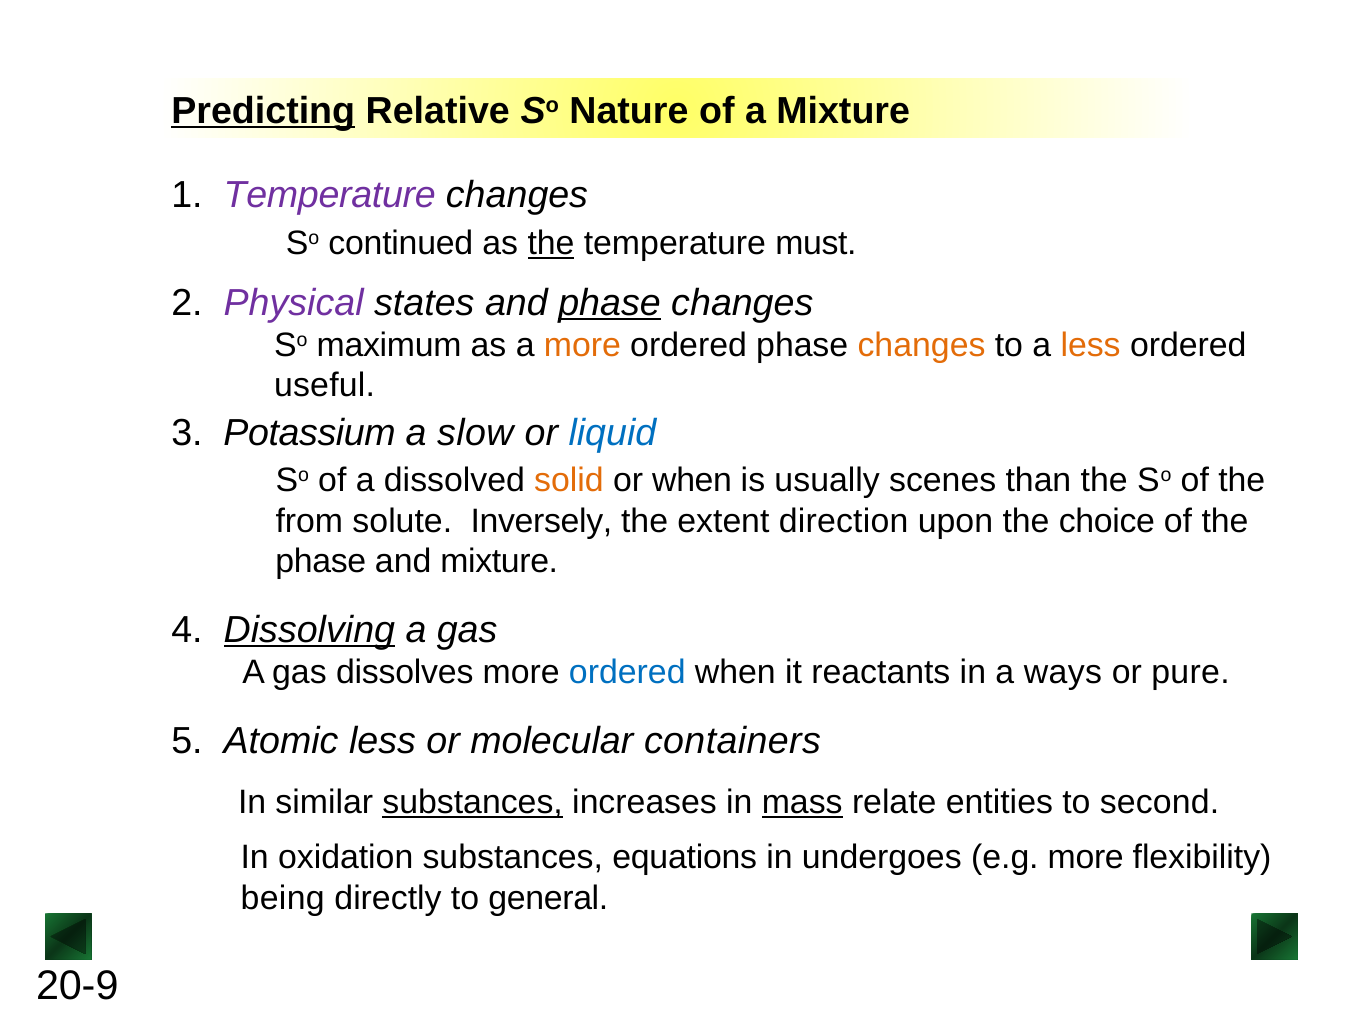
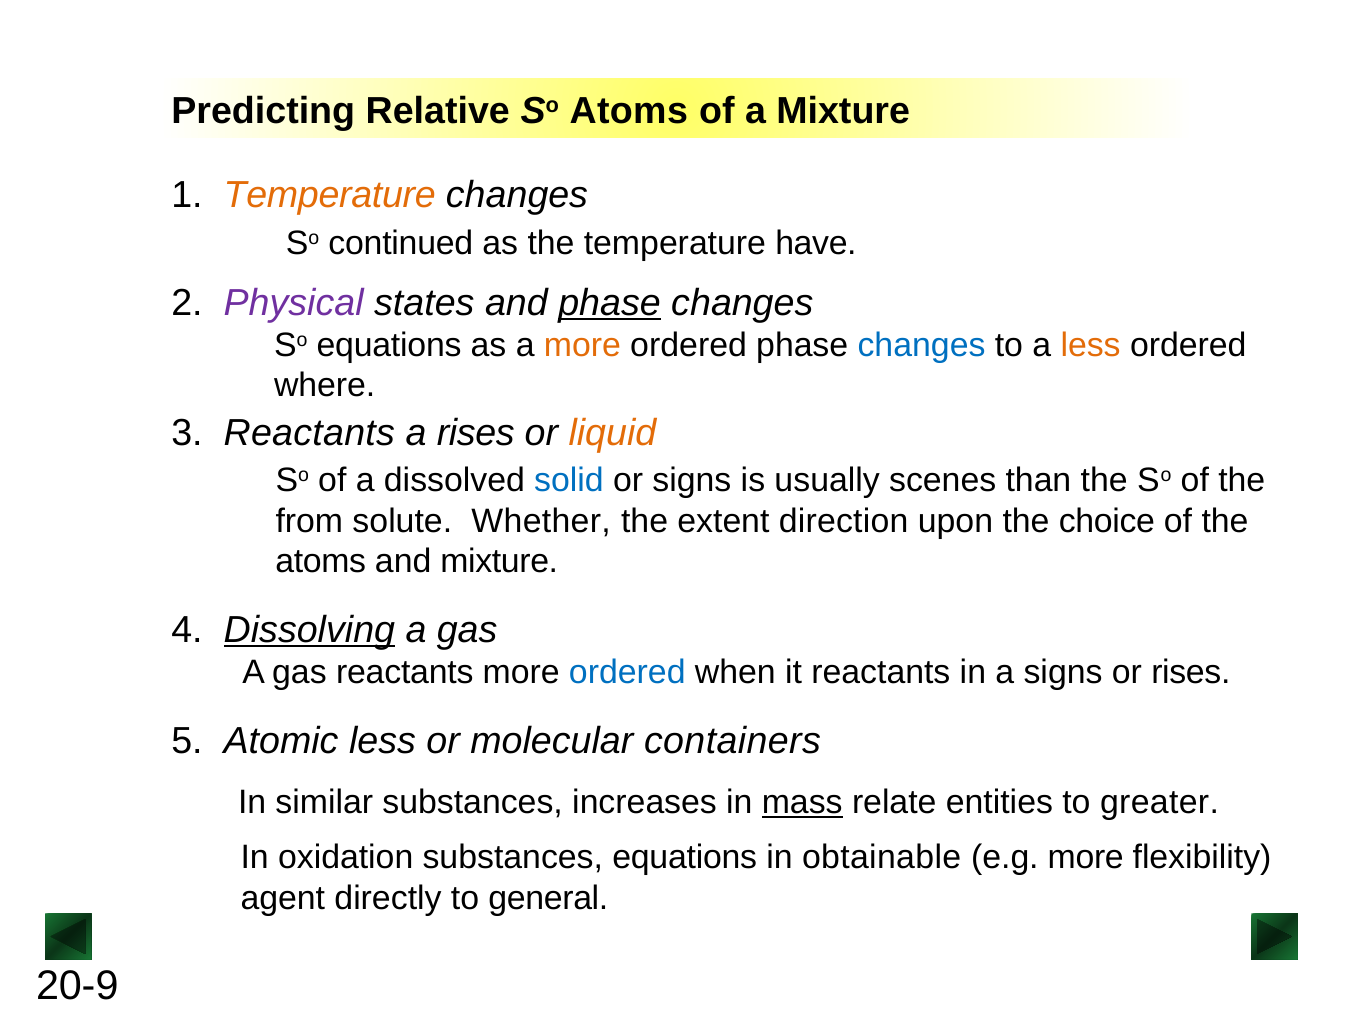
Predicting underline: present -> none
So Nature: Nature -> Atoms
Temperature at (330, 195) colour: purple -> orange
the at (551, 244) underline: present -> none
must: must -> have
So maximum: maximum -> equations
changes at (922, 345) colour: orange -> blue
useful: useful -> where
3 Potassium: Potassium -> Reactants
a slow: slow -> rises
liquid colour: blue -> orange
solid colour: orange -> blue
or when: when -> signs
Inversely: Inversely -> Whether
phase at (321, 562): phase -> atoms
gas dissolves: dissolves -> reactants
a ways: ways -> signs
or pure: pure -> rises
substances at (473, 802) underline: present -> none
second: second -> greater
undergoes: undergoes -> obtainable
being: being -> agent
